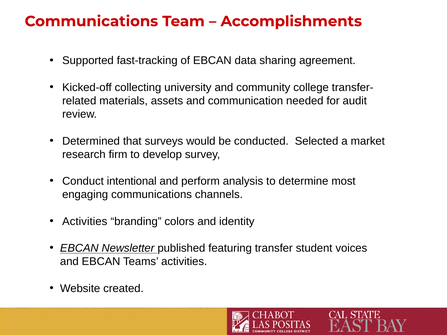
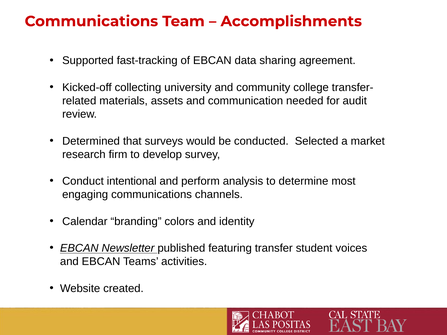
Activities at (85, 222): Activities -> Calendar
